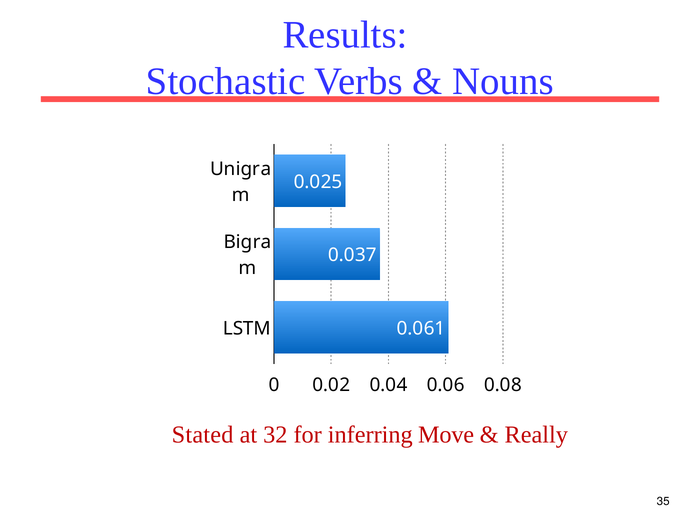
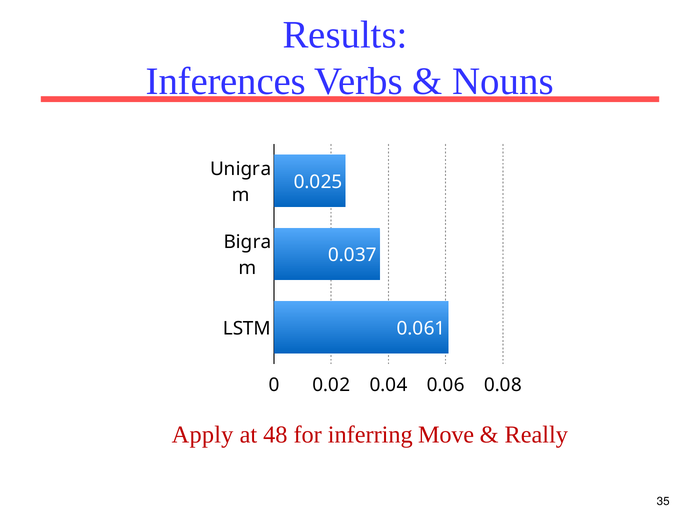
Stochastic: Stochastic -> Inferences
Stated: Stated -> Apply
32: 32 -> 48
